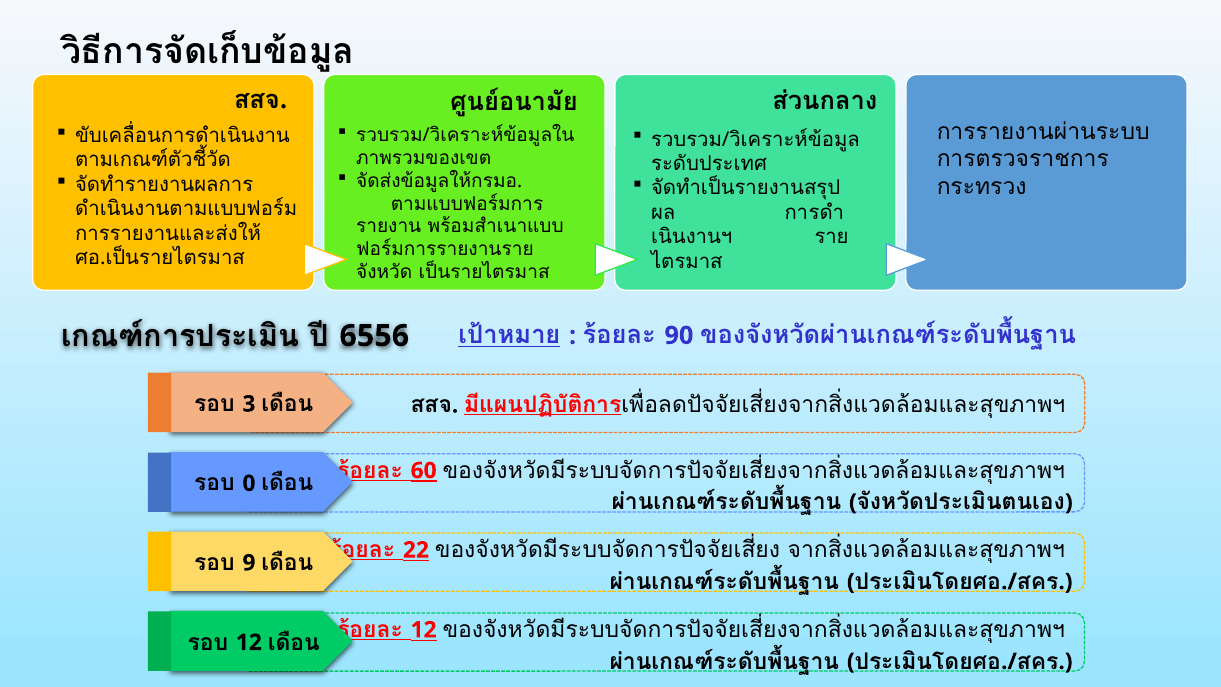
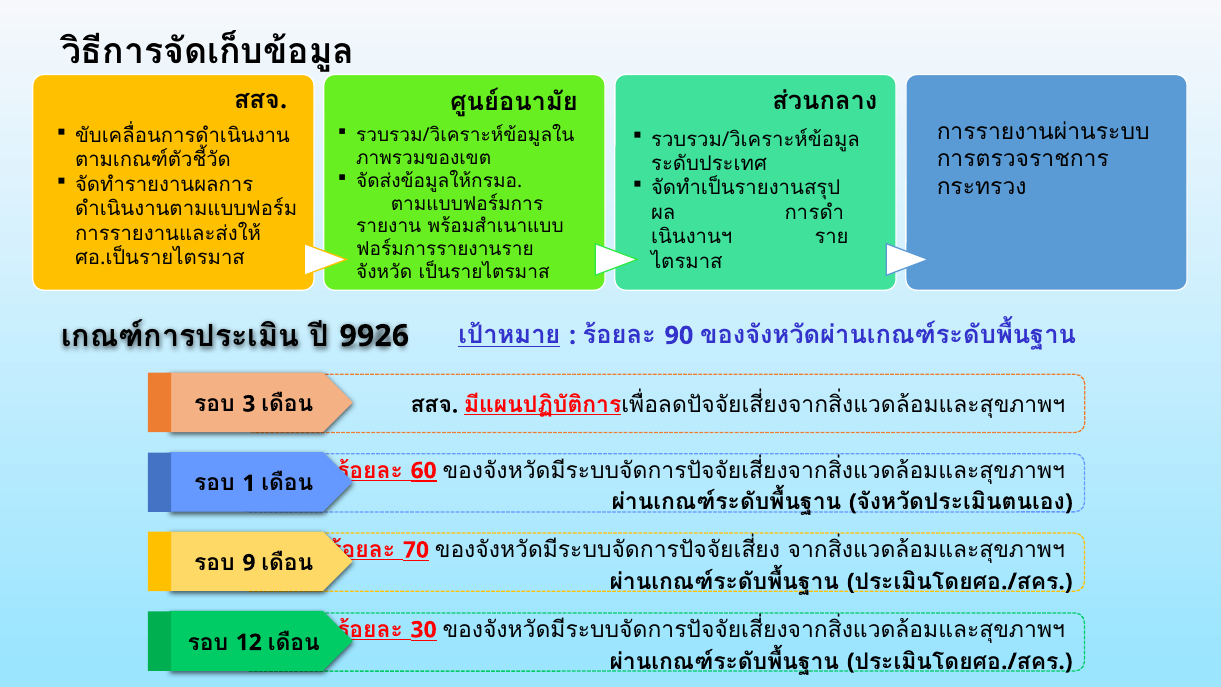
6556: 6556 -> 9926
0: 0 -> 1
22: 22 -> 70
12 at (424, 630): 12 -> 30
